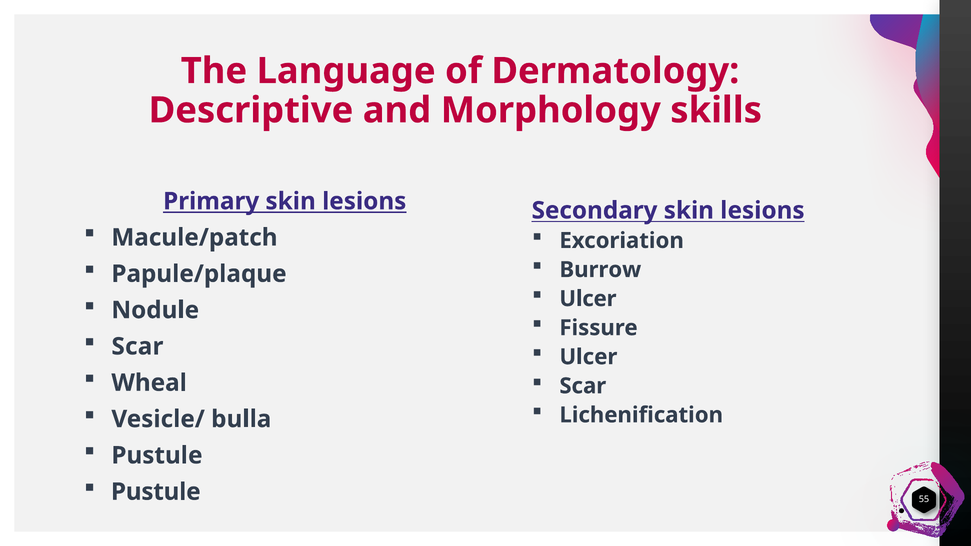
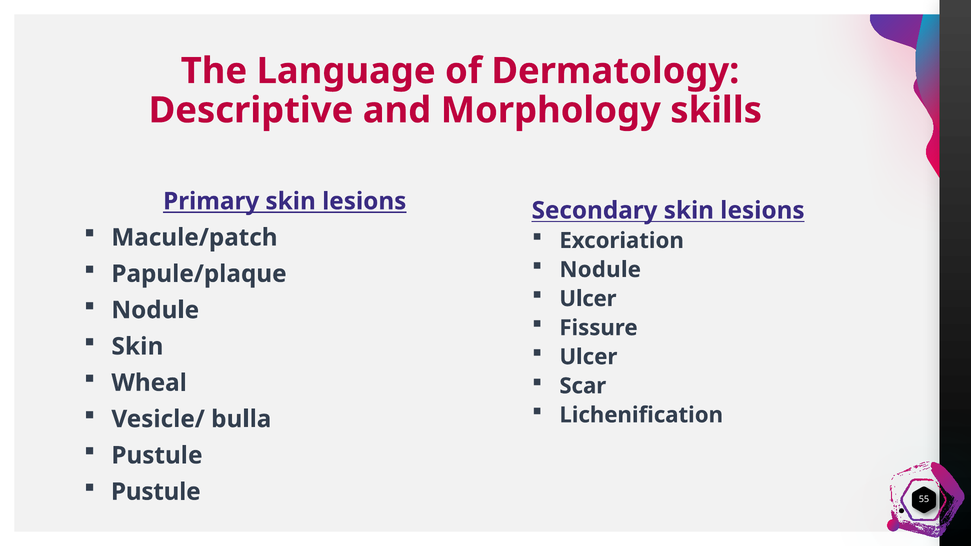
Burrow at (600, 270): Burrow -> Nodule
Scar at (137, 347): Scar -> Skin
